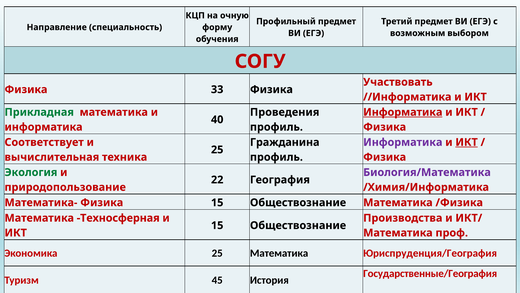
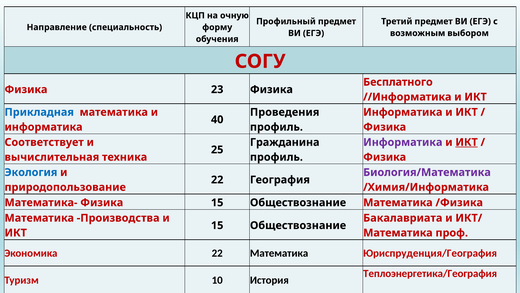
Участвовать: Участвовать -> Бесплатного
33: 33 -> 23
Прикладная colour: green -> blue
Информатика at (403, 112) underline: present -> none
Экология colour: green -> blue
Техносферная: Техносферная -> Производства
Производства: Производства -> Бакалавриата
Экономика 25: 25 -> 22
Государственные/География: Государственные/География -> Теплоэнергетика/География
45: 45 -> 10
